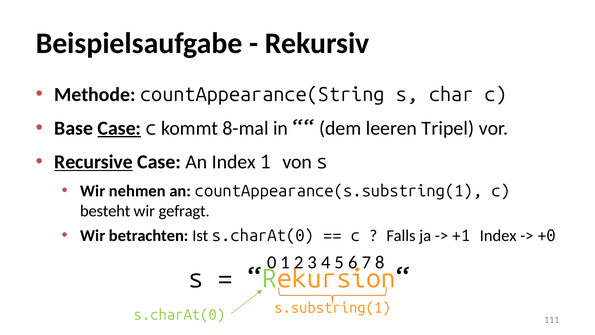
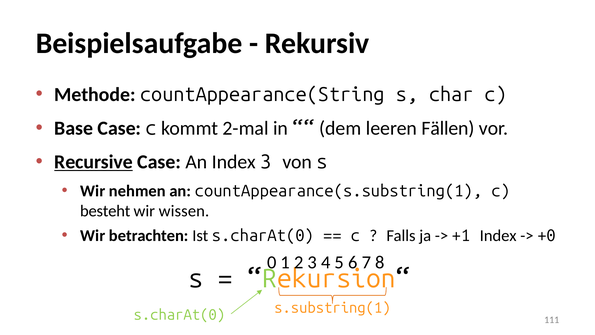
Case at (119, 128) underline: present -> none
8-mal: 8-mal -> 2-mal
Tripel: Tripel -> Fällen
Index 1: 1 -> 3
gefragt: gefragt -> wissen
